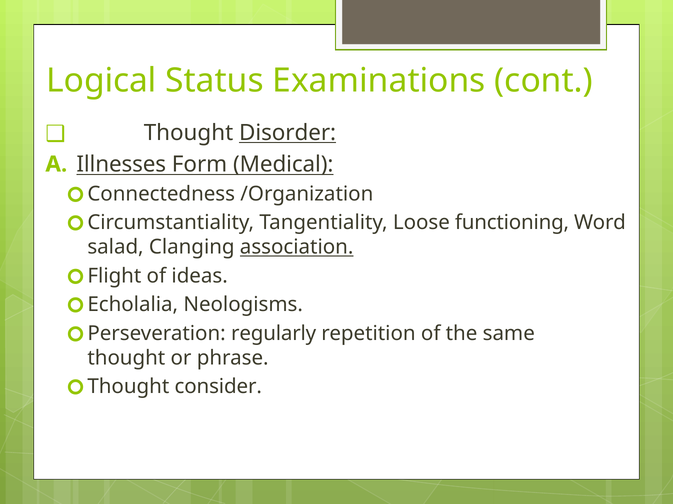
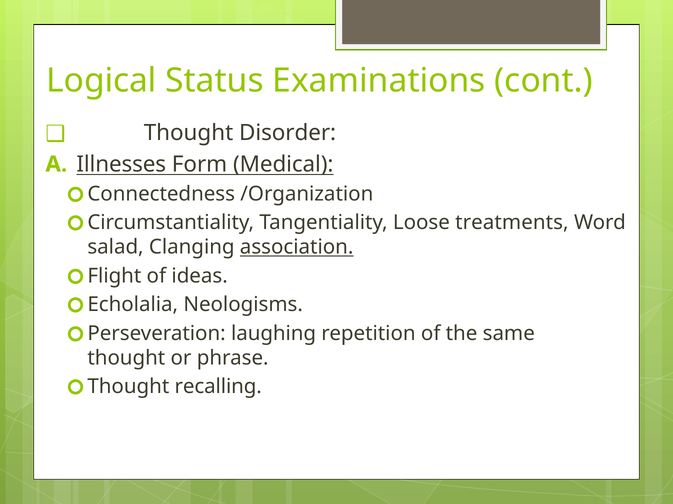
Disorder underline: present -> none
functioning: functioning -> treatments
regularly: regularly -> laughing
consider: consider -> recalling
